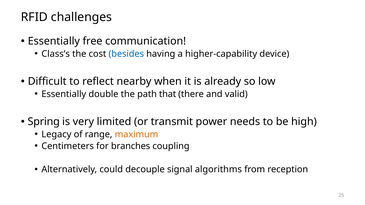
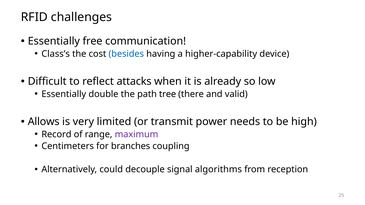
nearby: nearby -> attacks
that: that -> tree
Spring: Spring -> Allows
Legacy: Legacy -> Record
maximum colour: orange -> purple
